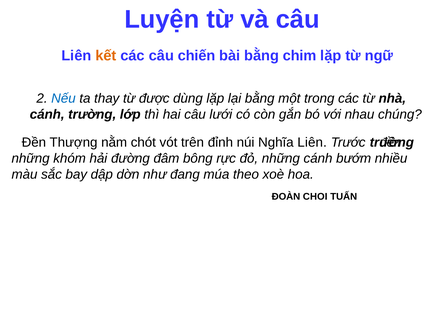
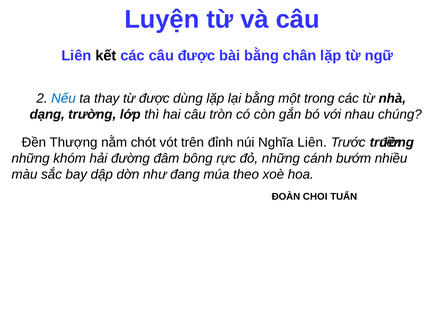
kết colour: orange -> black
câu chiến: chiến -> được
chim: chim -> chân
cánh at (47, 114): cánh -> dạng
lưới: lưới -> tròn
